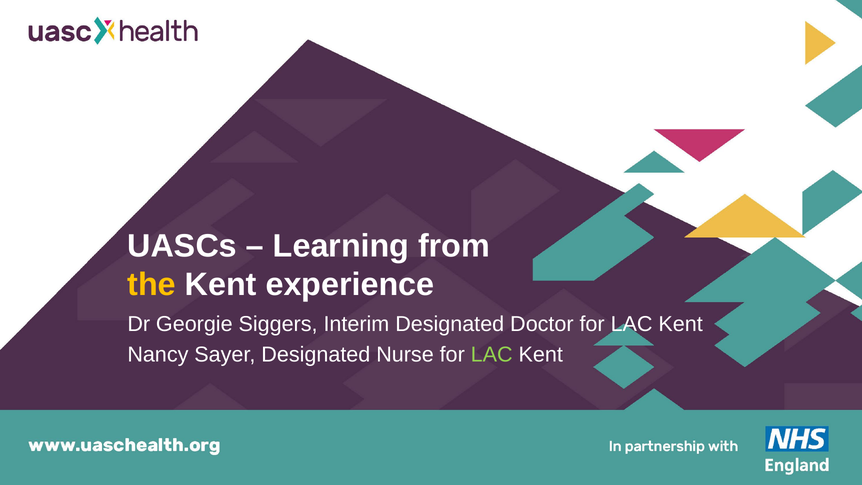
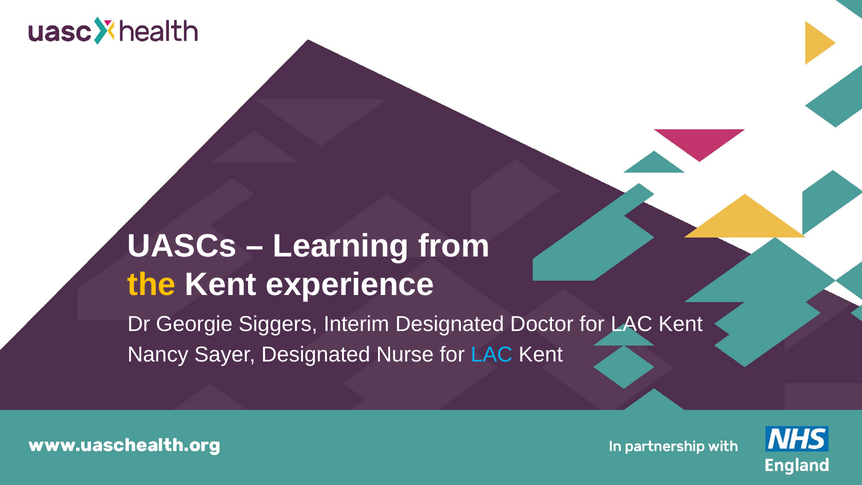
LAC at (492, 354) colour: light green -> light blue
